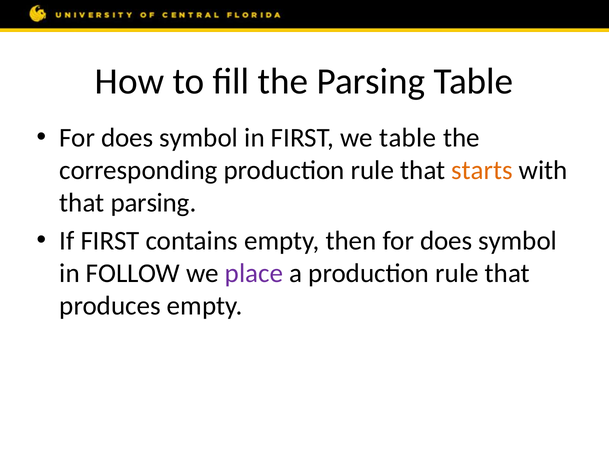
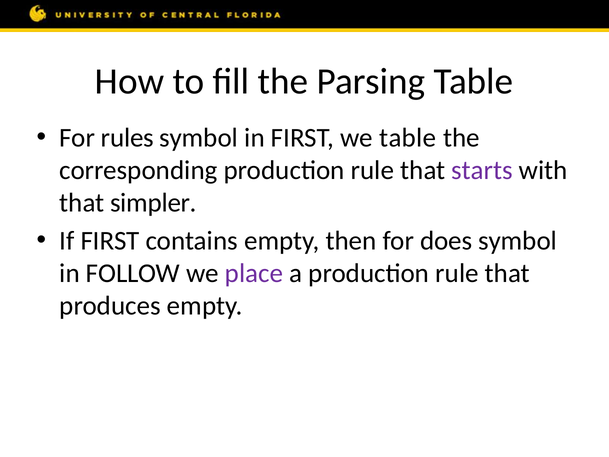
does at (127, 138): does -> rules
starts colour: orange -> purple
that parsing: parsing -> simpler
